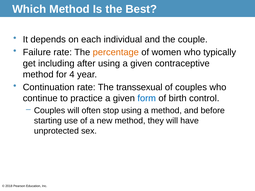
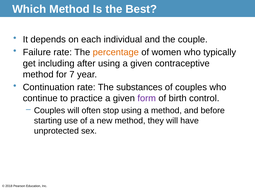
4: 4 -> 7
transsexual: transsexual -> substances
form colour: blue -> purple
